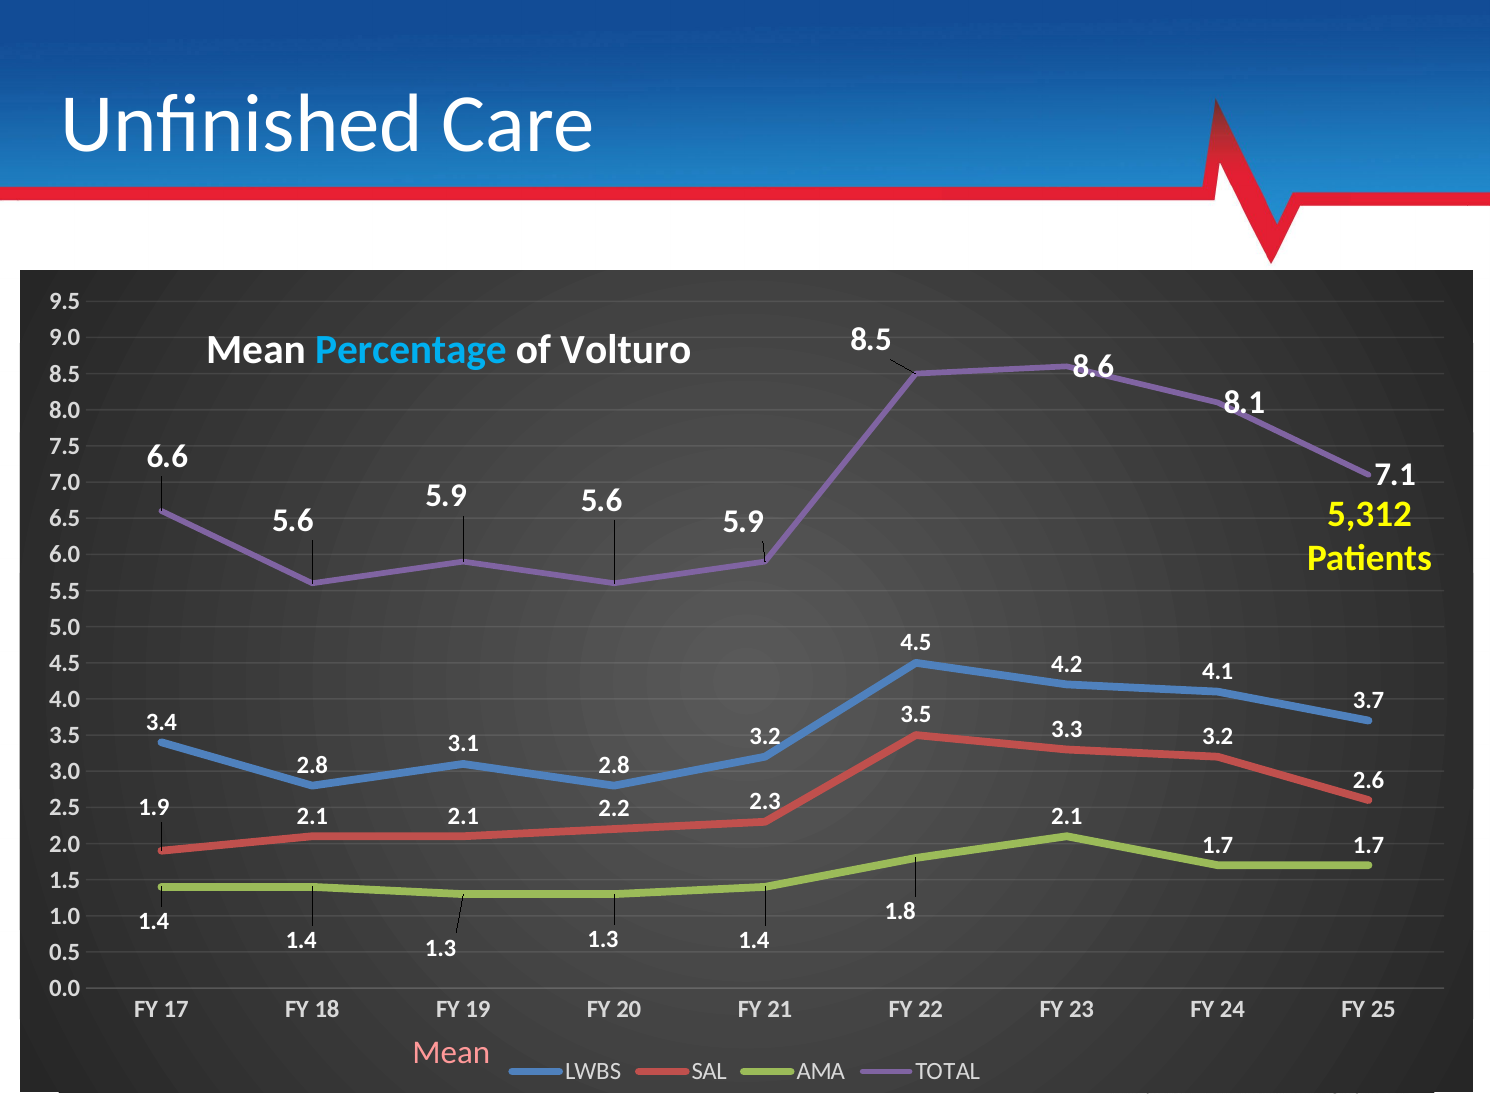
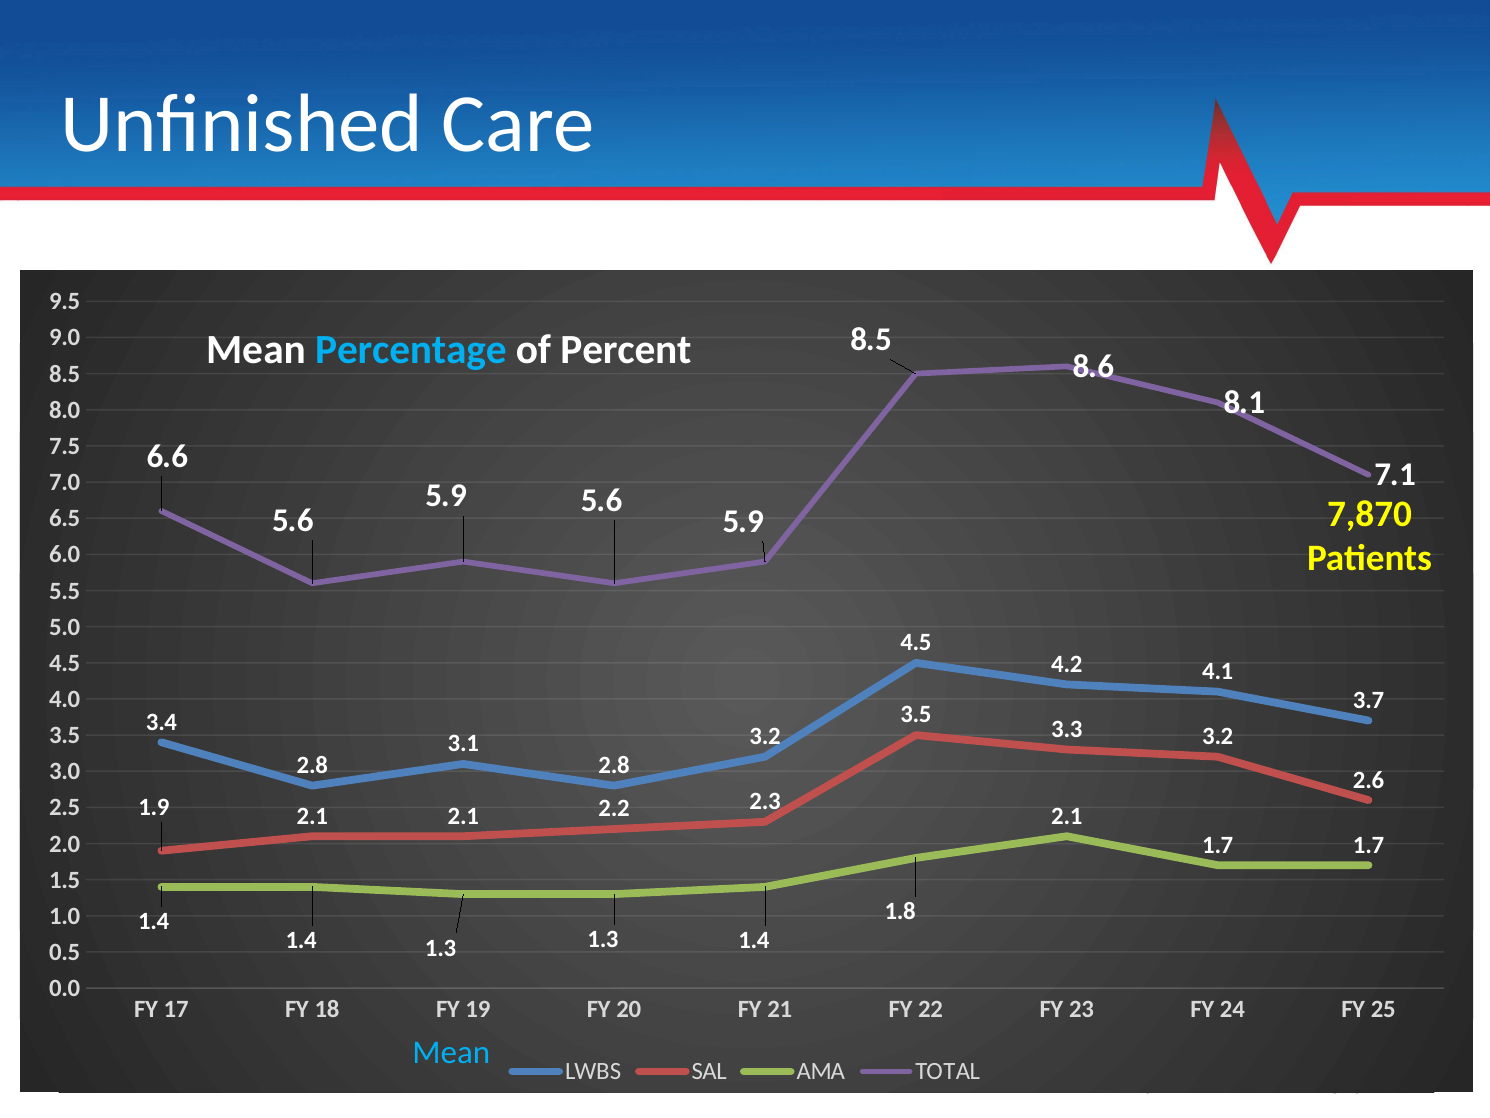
Volturo: Volturo -> Percent
5,312: 5,312 -> 7,870
Mean at (451, 1053) colour: pink -> light blue
